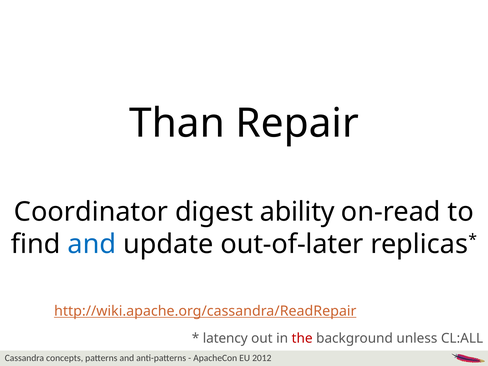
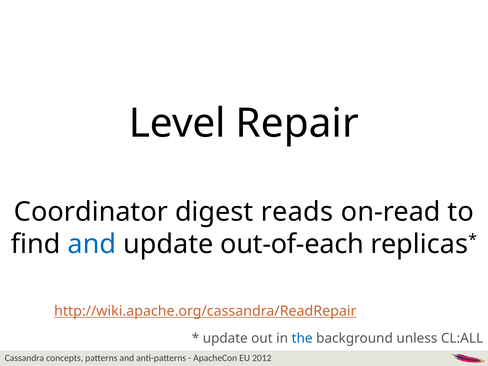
Than: Than -> Level
ability: ability -> reads
out-of-later: out-of-later -> out-of-each
latency at (225, 338): latency -> update
the colour: red -> blue
